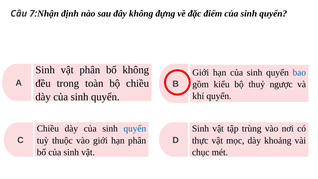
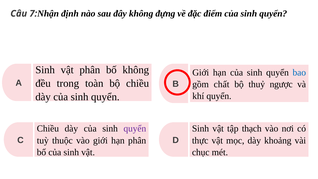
kiểu: kiểu -> chất
quyển at (135, 129) colour: blue -> purple
trùng: trùng -> thạch
